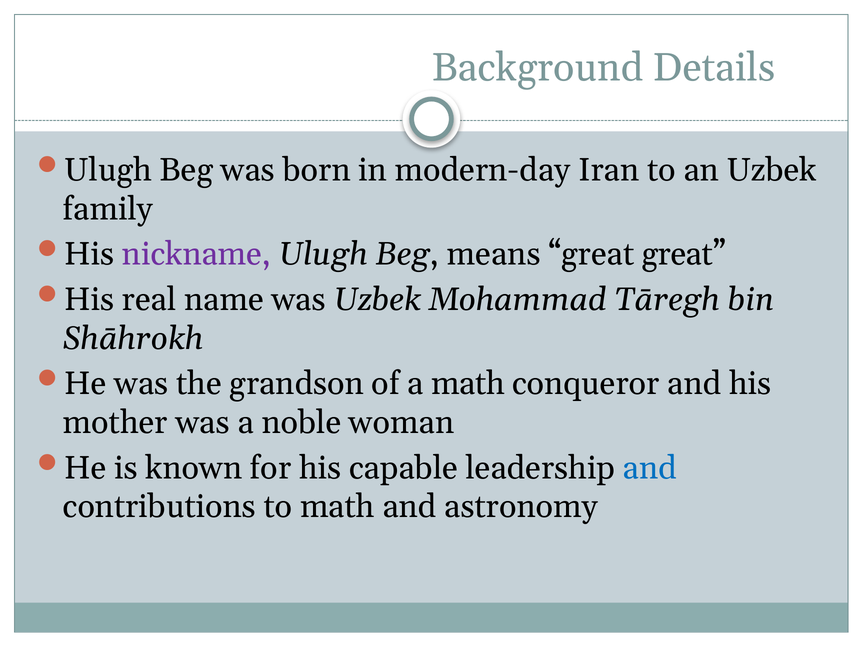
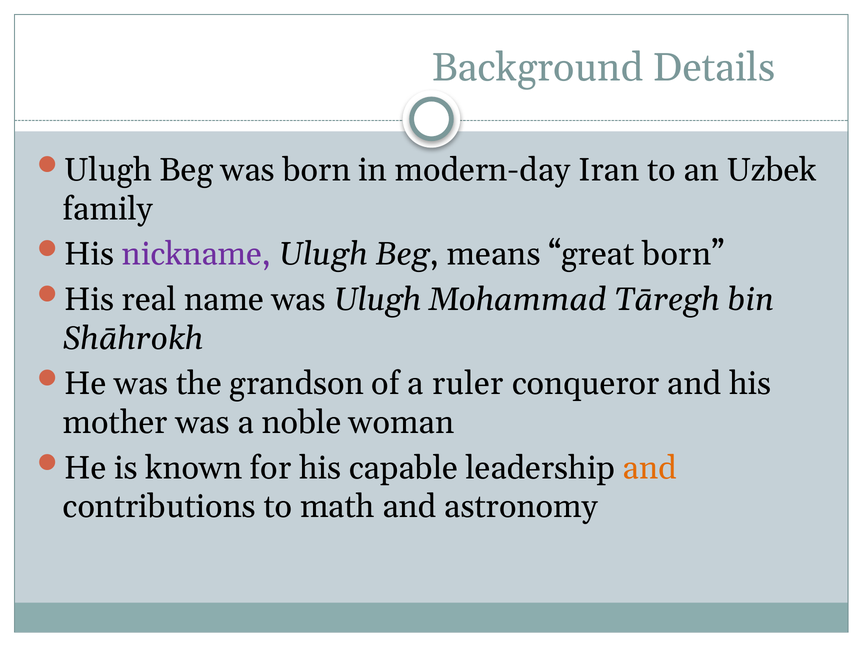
great great: great -> born
was Uzbek: Uzbek -> Ulugh
a math: math -> ruler
and at (650, 468) colour: blue -> orange
